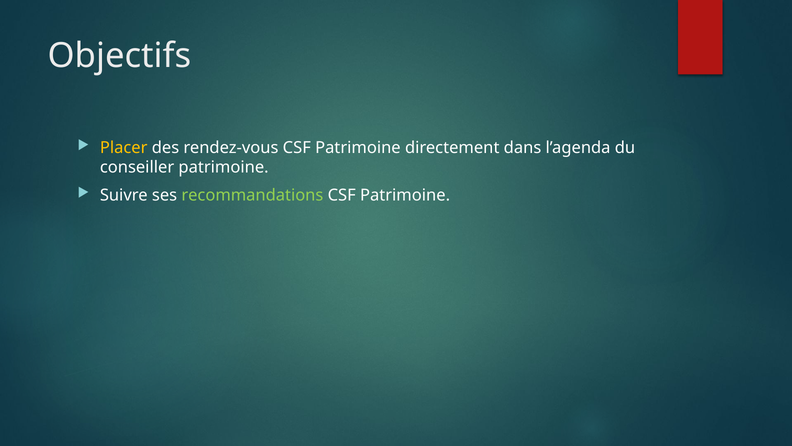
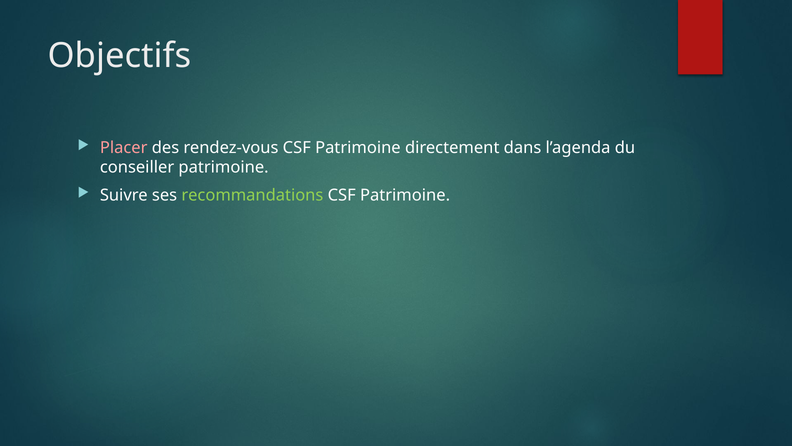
Placer colour: yellow -> pink
